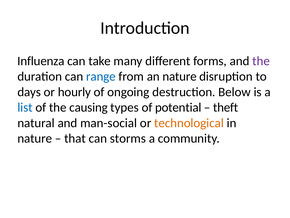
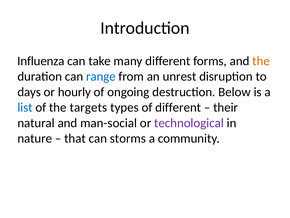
the at (261, 61) colour: purple -> orange
an nature: nature -> unrest
causing: causing -> targets
of potential: potential -> different
theft: theft -> their
technological colour: orange -> purple
